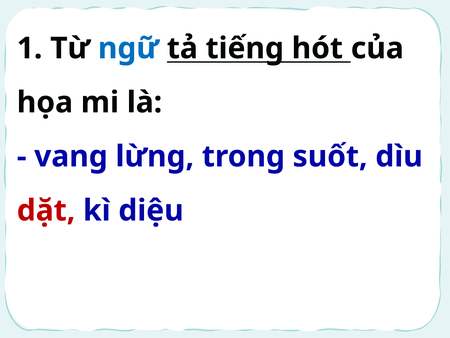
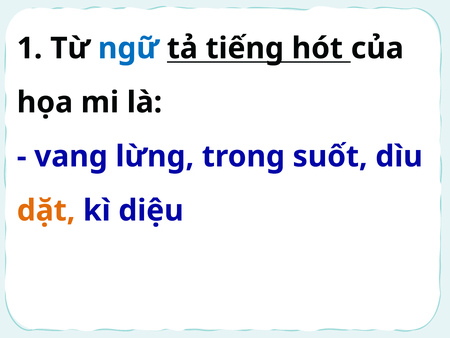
dặt colour: red -> orange
